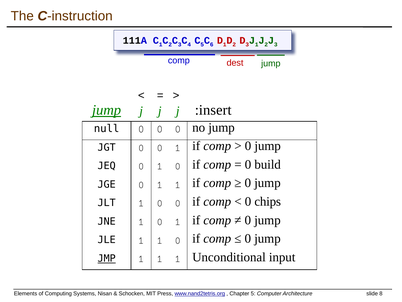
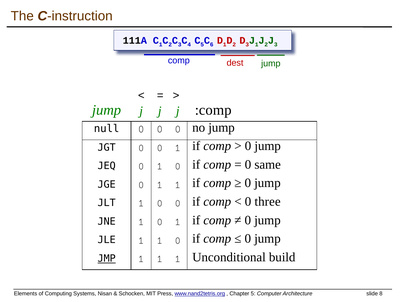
jump at (107, 110) underline: present -> none
j insert: insert -> comp
build: build -> same
chips: chips -> three
input: input -> build
